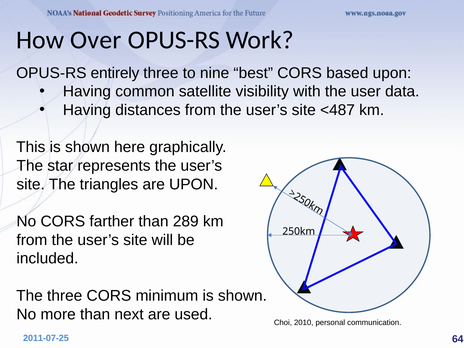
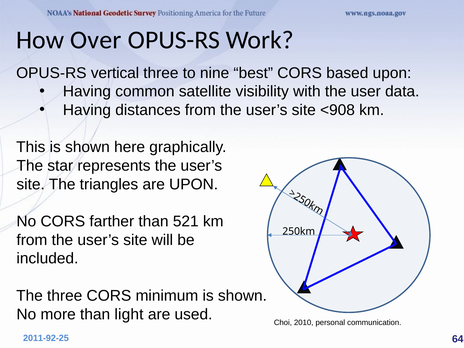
entirely: entirely -> vertical
<487: <487 -> <908
289: 289 -> 521
next: next -> light
2011-07-25: 2011-07-25 -> 2011-92-25
